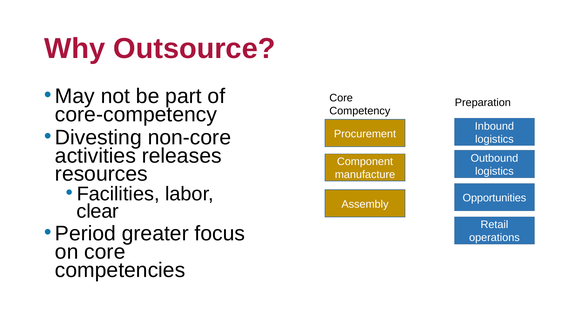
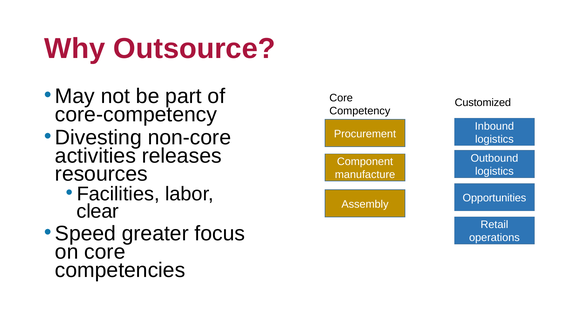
Preparation: Preparation -> Customized
Period: Period -> Speed
